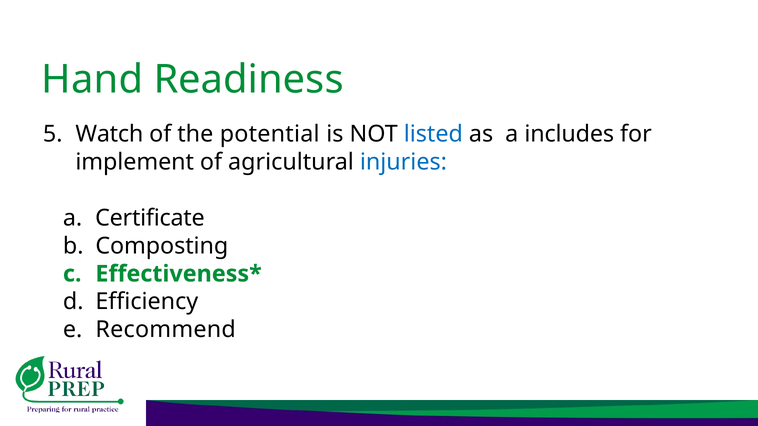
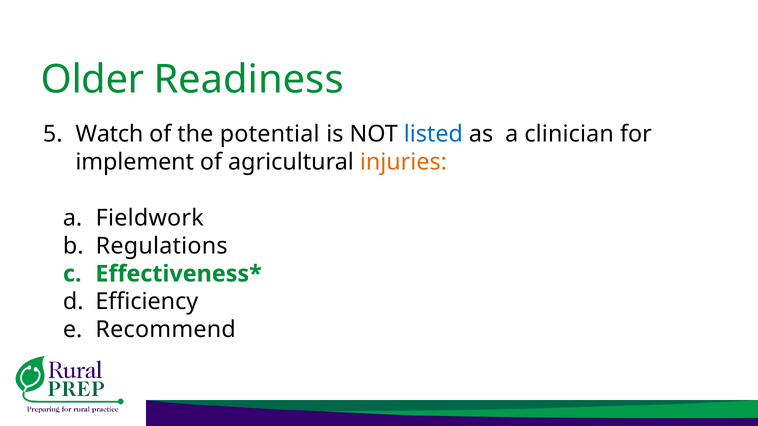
Hand: Hand -> Older
includes: includes -> clinician
injuries colour: blue -> orange
Certificate: Certificate -> Fieldwork
Composting: Composting -> Regulations
